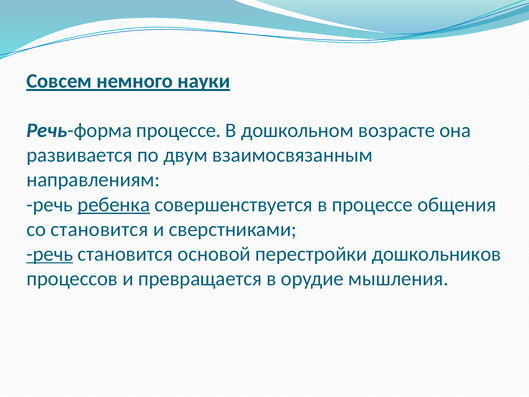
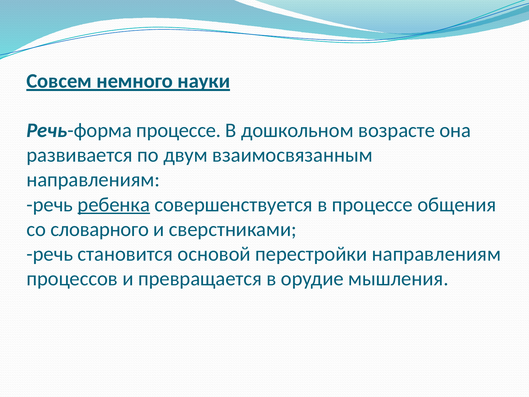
со становится: становится -> словарного
речь at (50, 254) underline: present -> none
перестройки дошкольников: дошкольников -> направлениям
